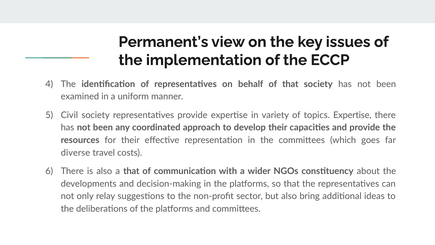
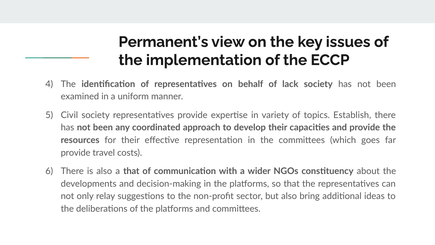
of that: that -> lack
topics Expertise: Expertise -> Establish
diverse at (75, 152): diverse -> provide
